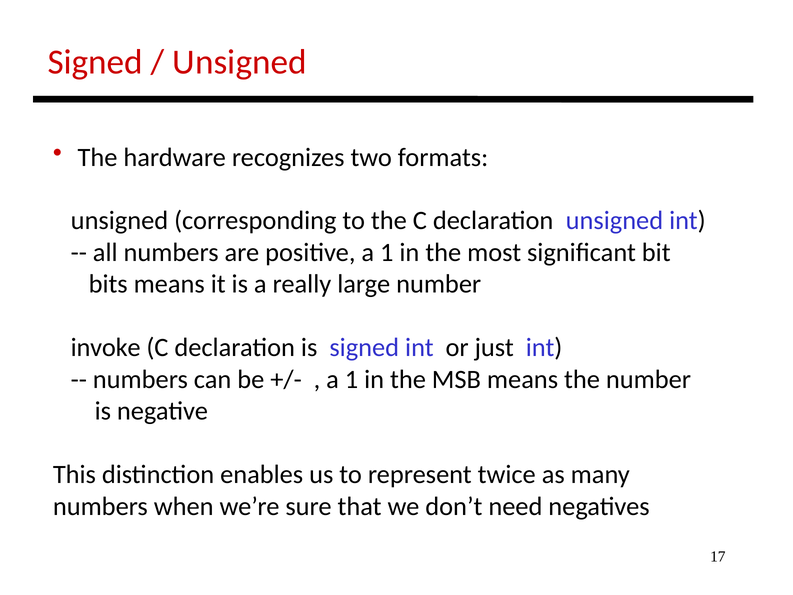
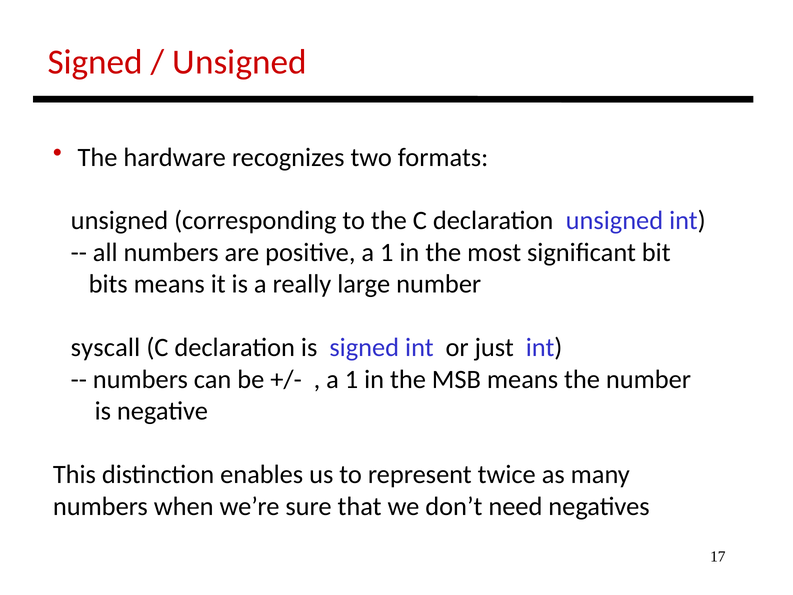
invoke: invoke -> syscall
